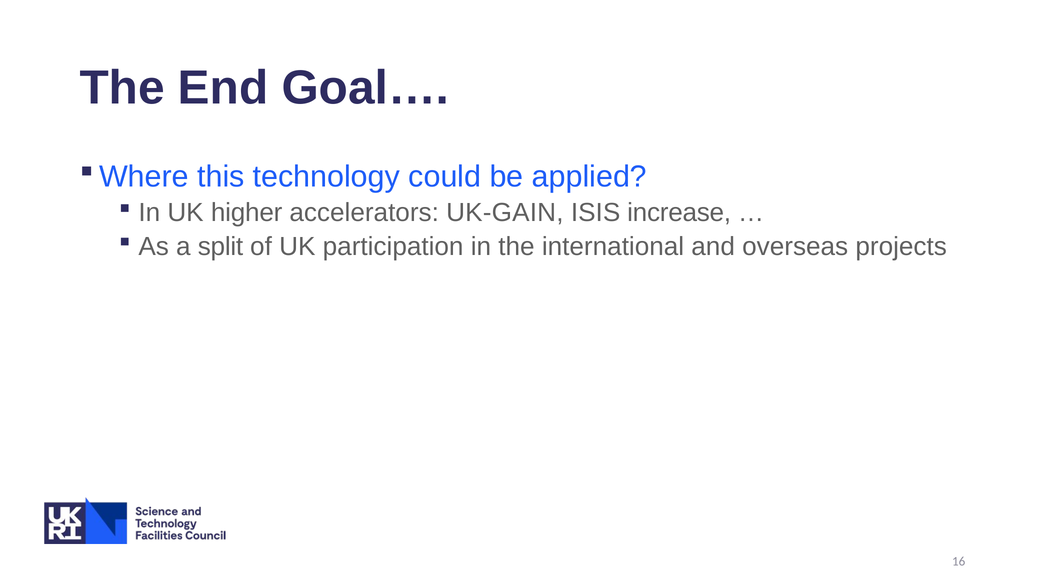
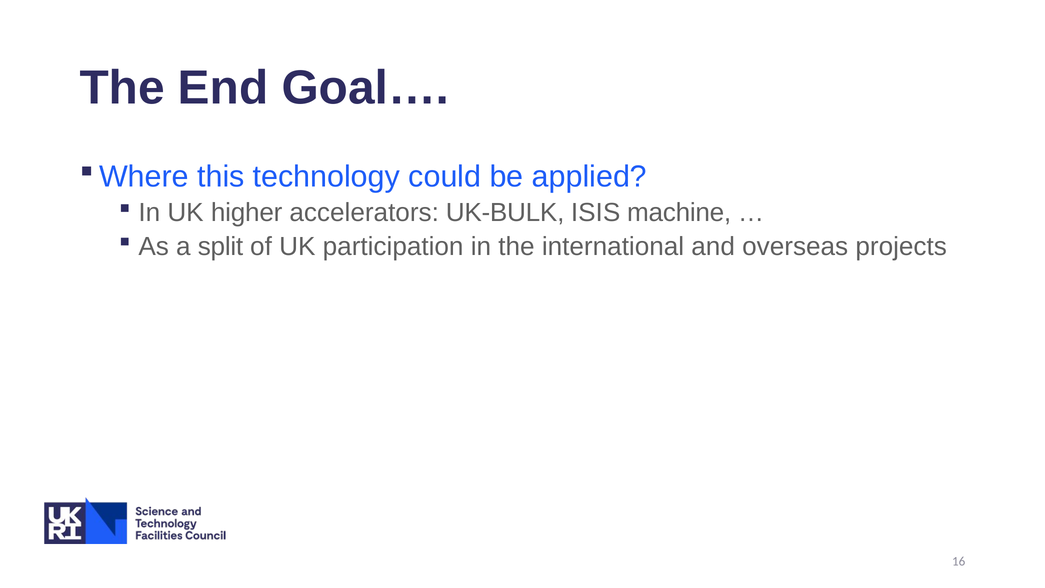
UK-GAIN: UK-GAIN -> UK-BULK
increase: increase -> machine
